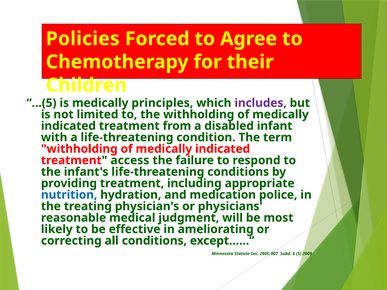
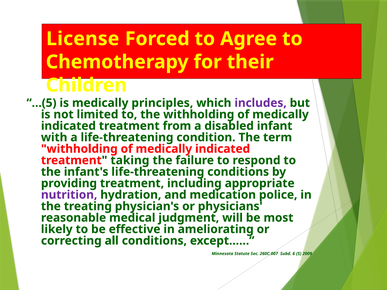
Policies: Policies -> License
access: access -> taking
nutrition colour: blue -> purple
